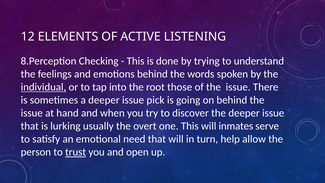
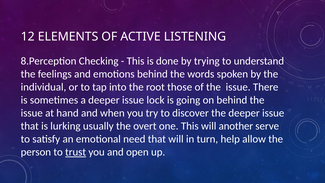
individual underline: present -> none
pick: pick -> lock
inmates: inmates -> another
